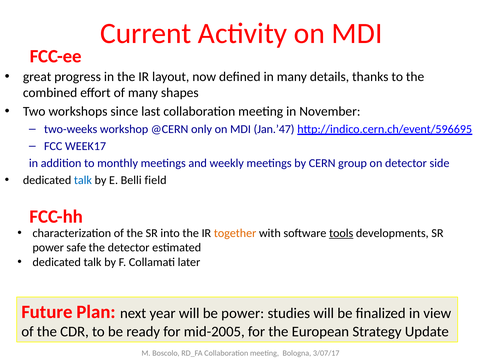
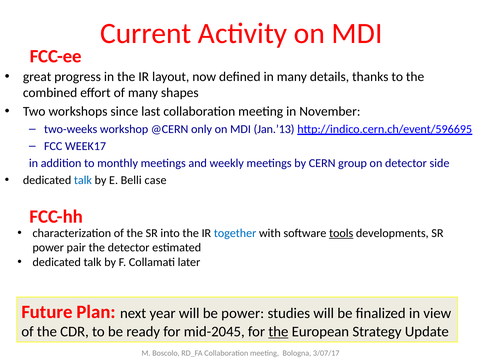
Jan.’47: Jan.’47 -> Jan.’13
field: field -> case
together colour: orange -> blue
safe: safe -> pair
mid-2005: mid-2005 -> mid-2045
the at (278, 332) underline: none -> present
